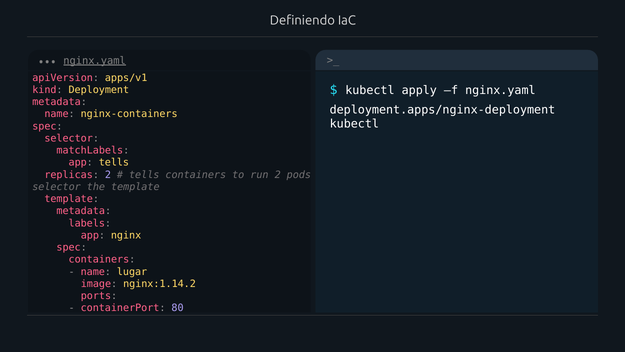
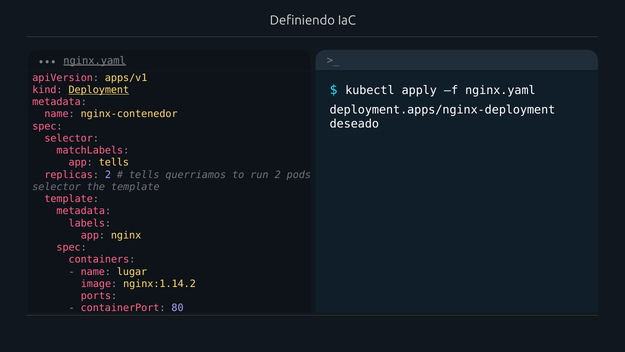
Deployment underline: none -> present
nginx-containers: nginx-containers -> nginx-contenedor
kubectl at (354, 124): kubectl -> deseado
tells containers: containers -> querriamos
